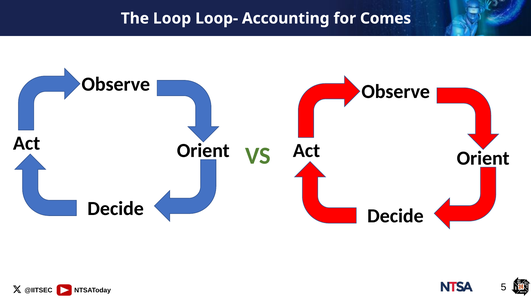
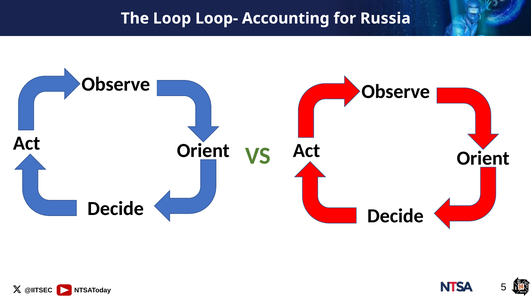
Comes: Comes -> Russia
